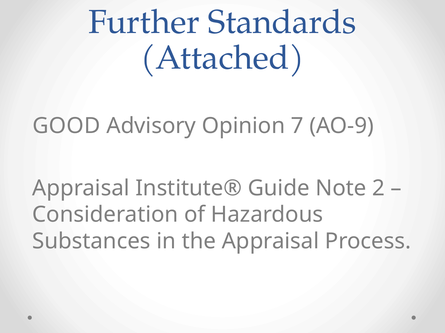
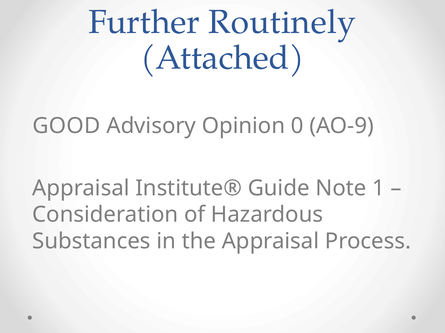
Standards: Standards -> Routinely
7: 7 -> 0
2: 2 -> 1
